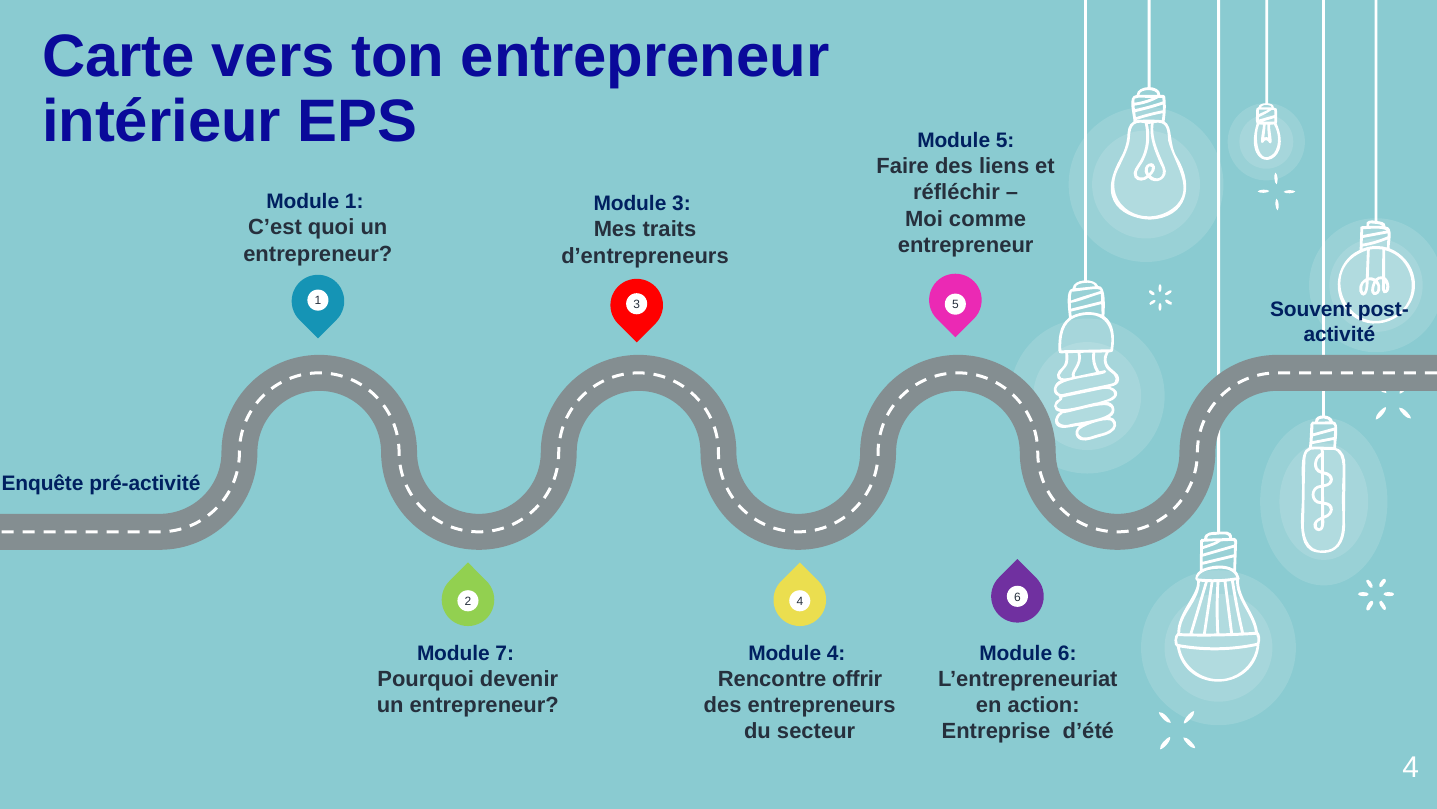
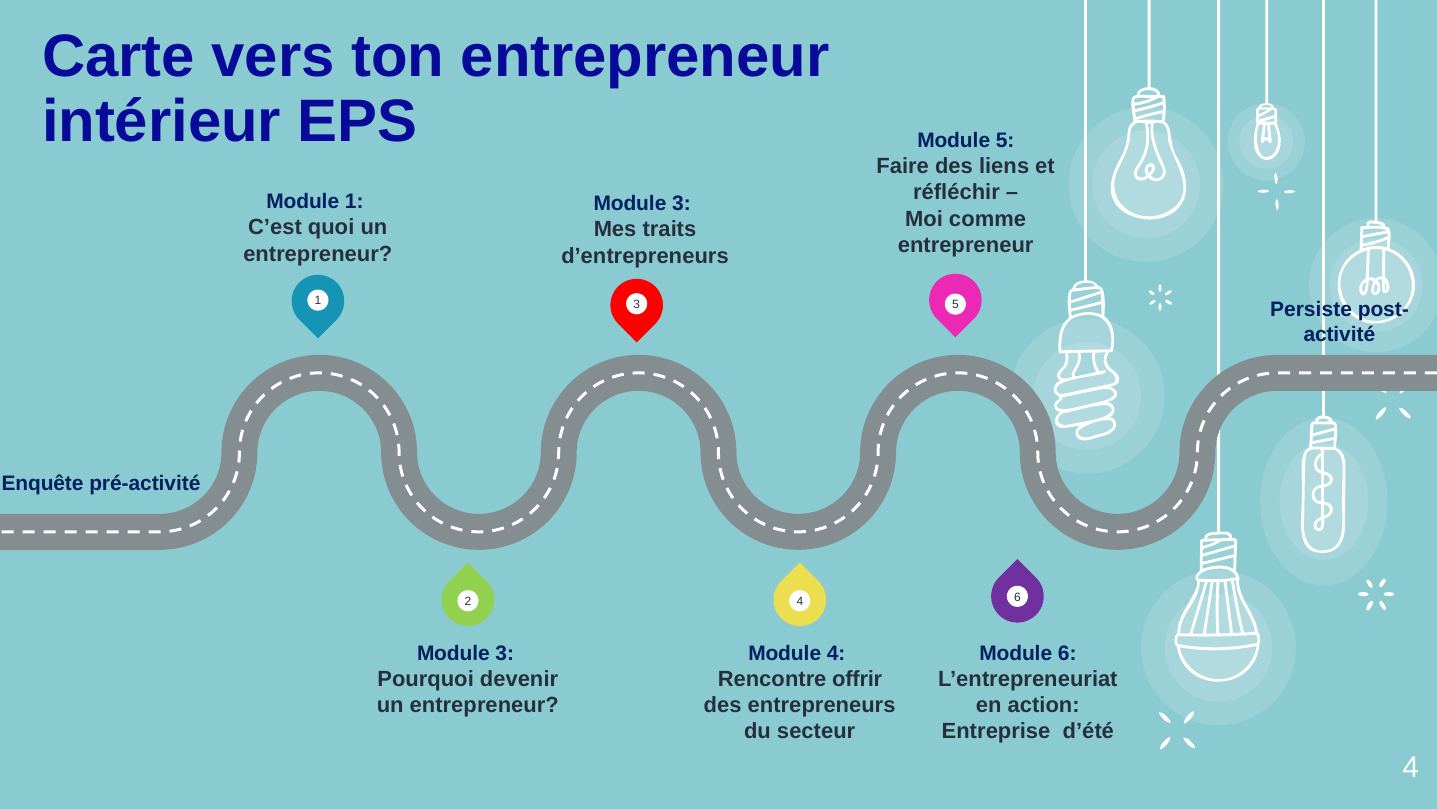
Souvent: Souvent -> Persiste
7 at (505, 653): 7 -> 3
